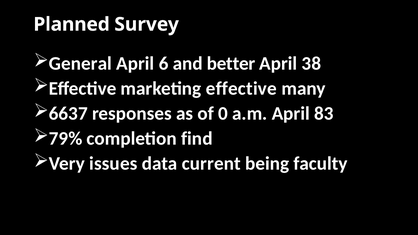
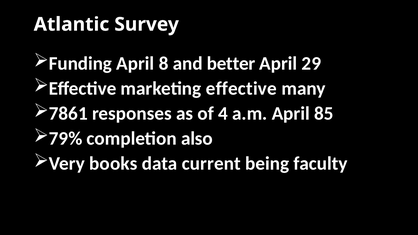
Planned: Planned -> Atlantic
General: General -> Funding
6: 6 -> 8
38: 38 -> 29
6637: 6637 -> 7861
0: 0 -> 4
83: 83 -> 85
find: find -> also
issues: issues -> books
